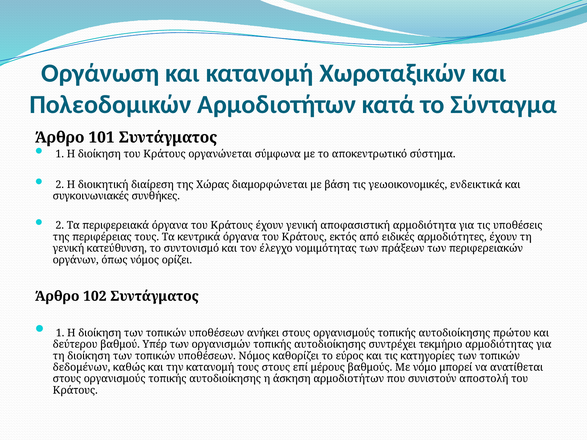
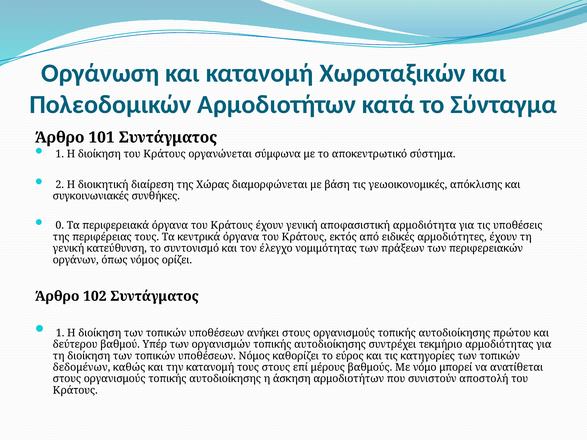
ενδεικτικά: ενδεικτικά -> απόκλισης
2 at (60, 226): 2 -> 0
